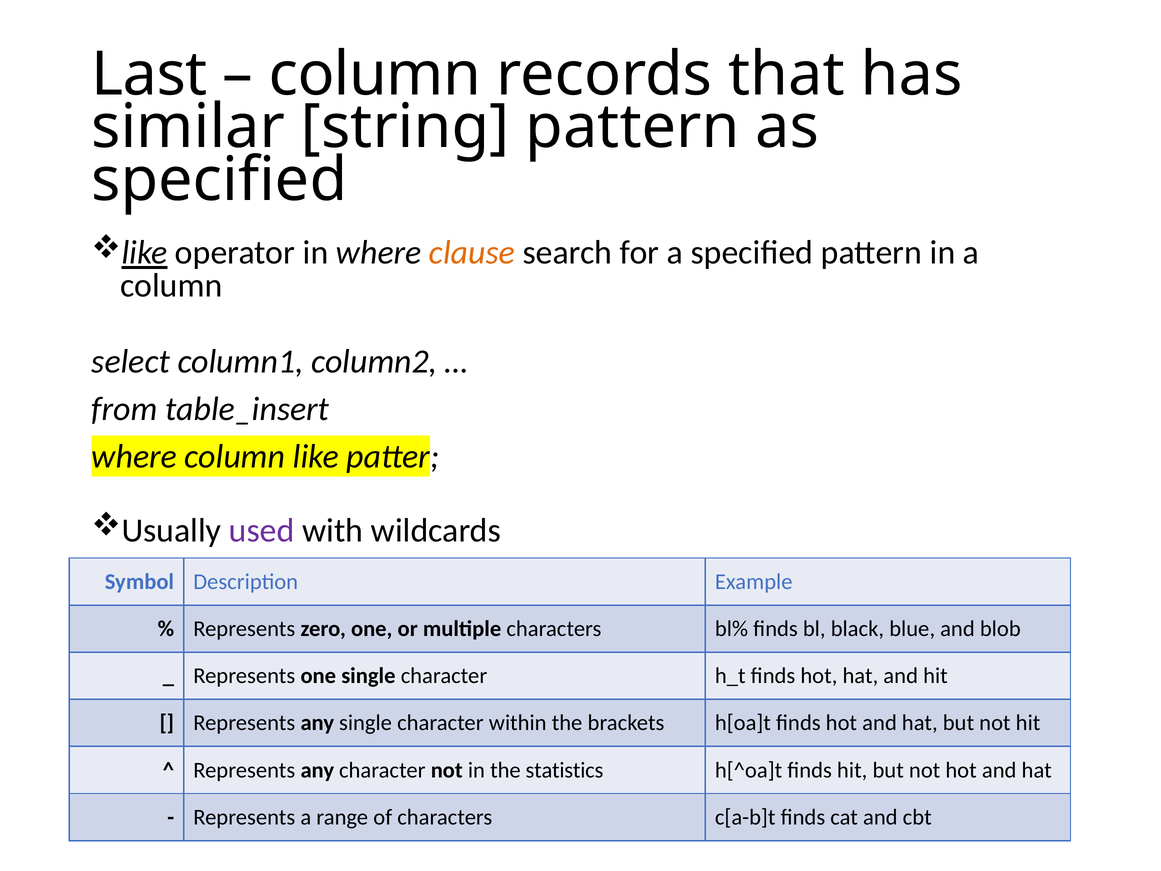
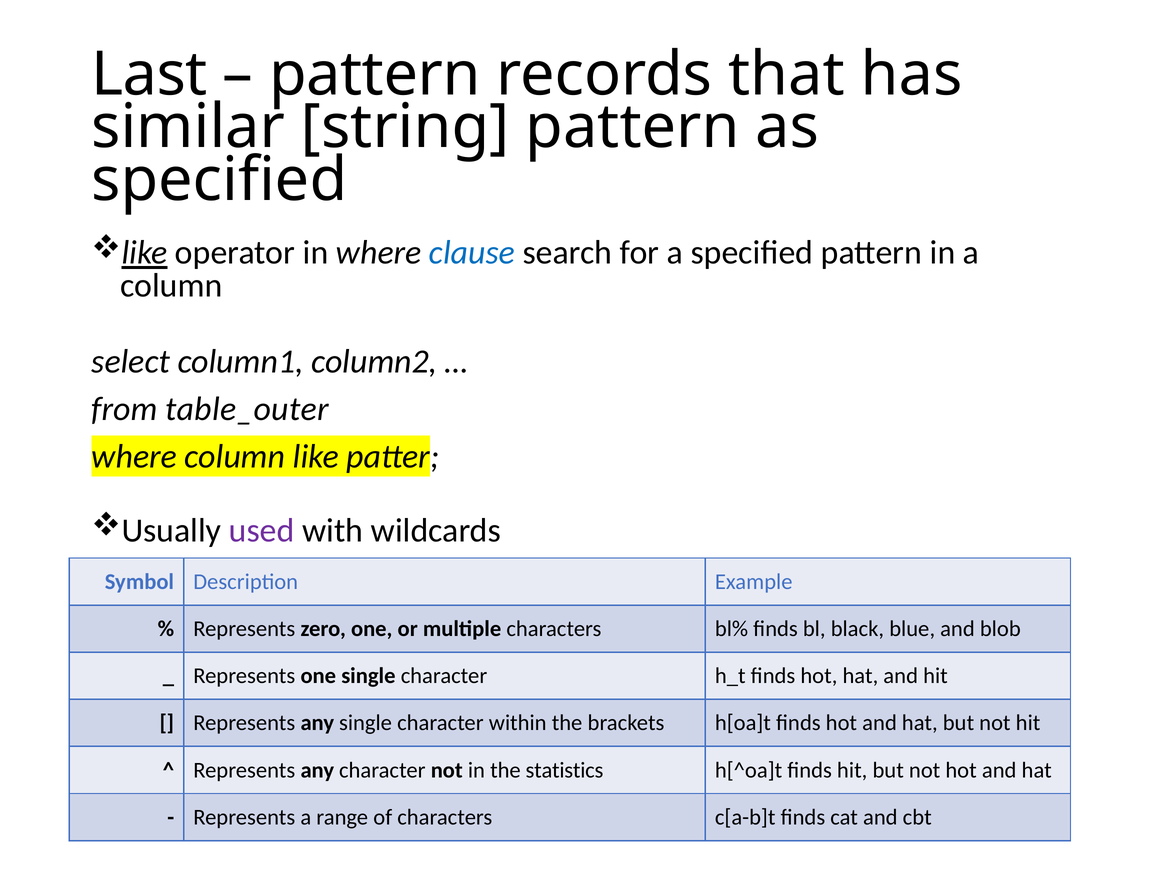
column at (375, 74): column -> pattern
clause colour: orange -> blue
table_insert: table_insert -> table_outer
